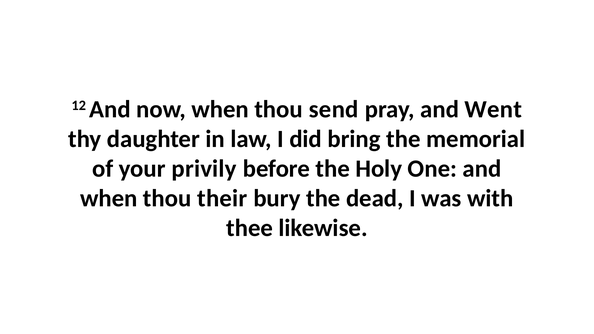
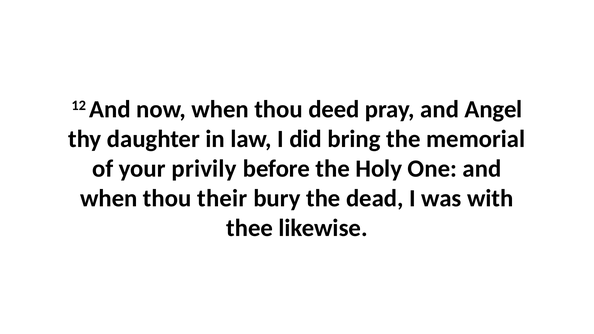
send: send -> deed
Went: Went -> Angel
